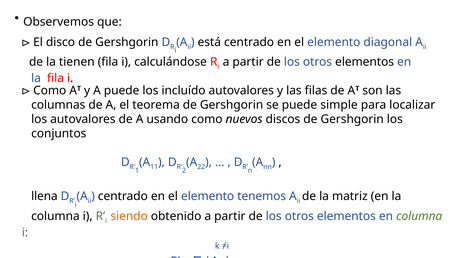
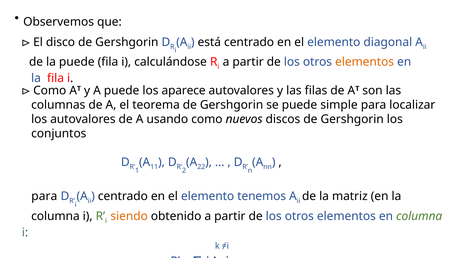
la tienen: tienen -> puede
elementos at (365, 62) colour: black -> orange
incluído: incluído -> aparece
llena at (44, 196): llena -> para
